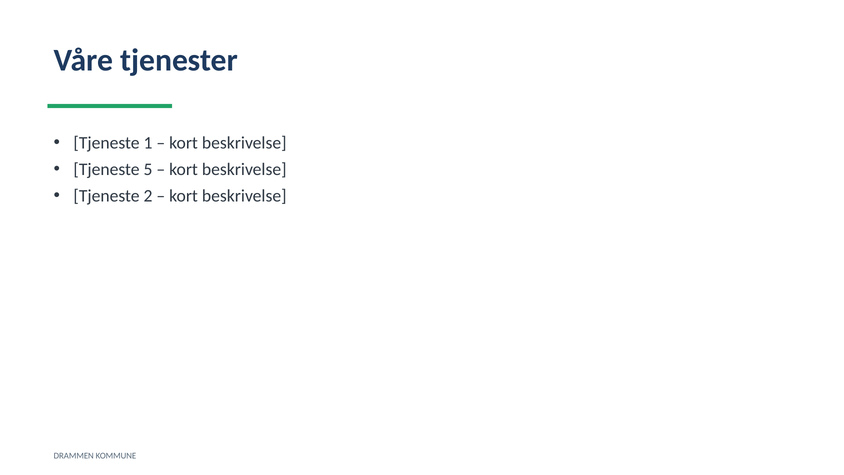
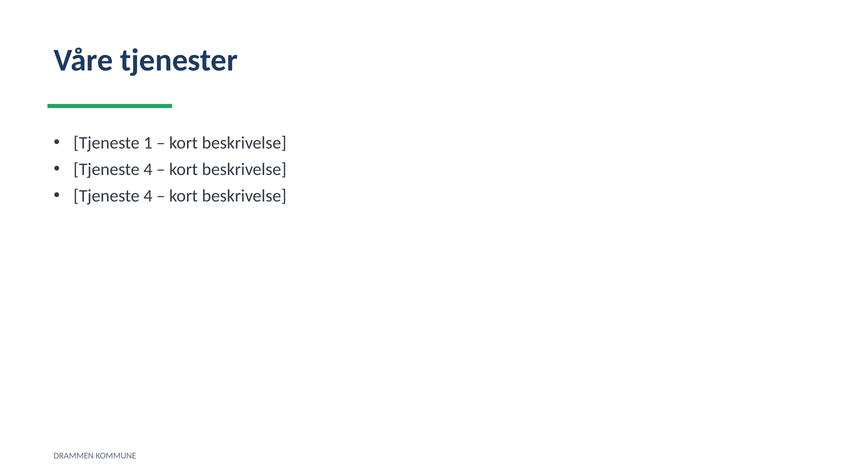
5 at (148, 169): 5 -> 4
2 at (148, 196): 2 -> 4
